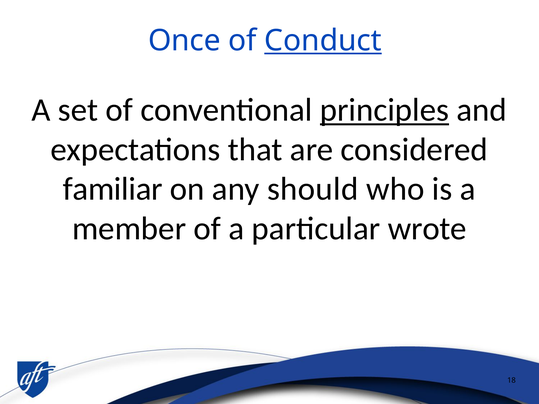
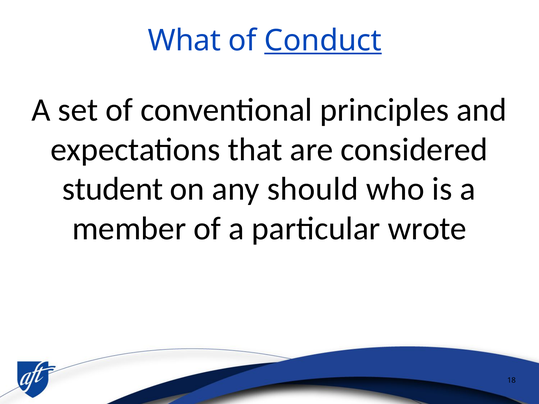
Once: Once -> What
principles underline: present -> none
familiar: familiar -> student
